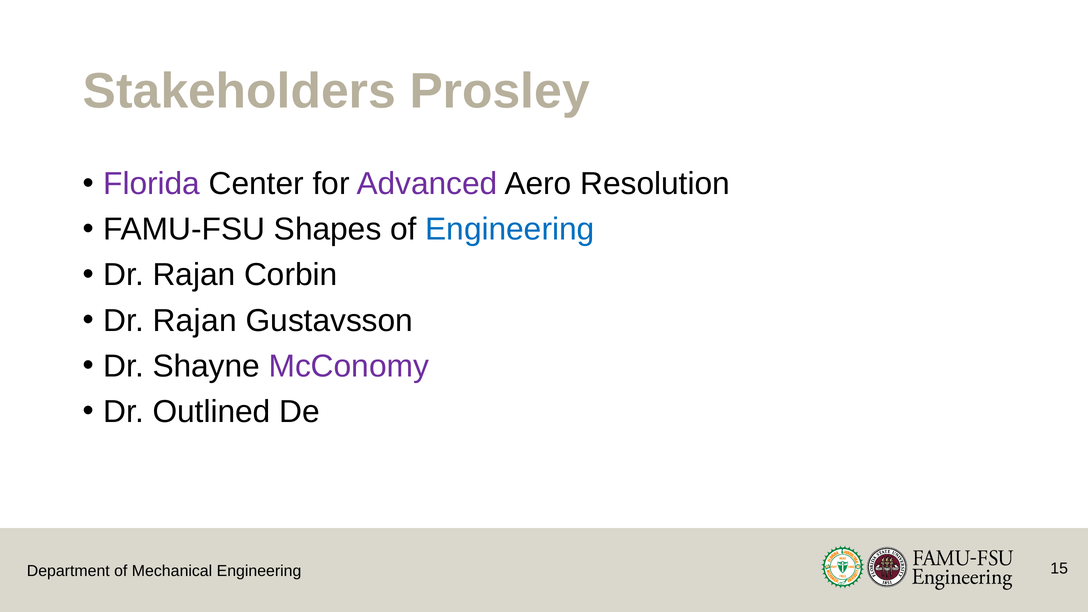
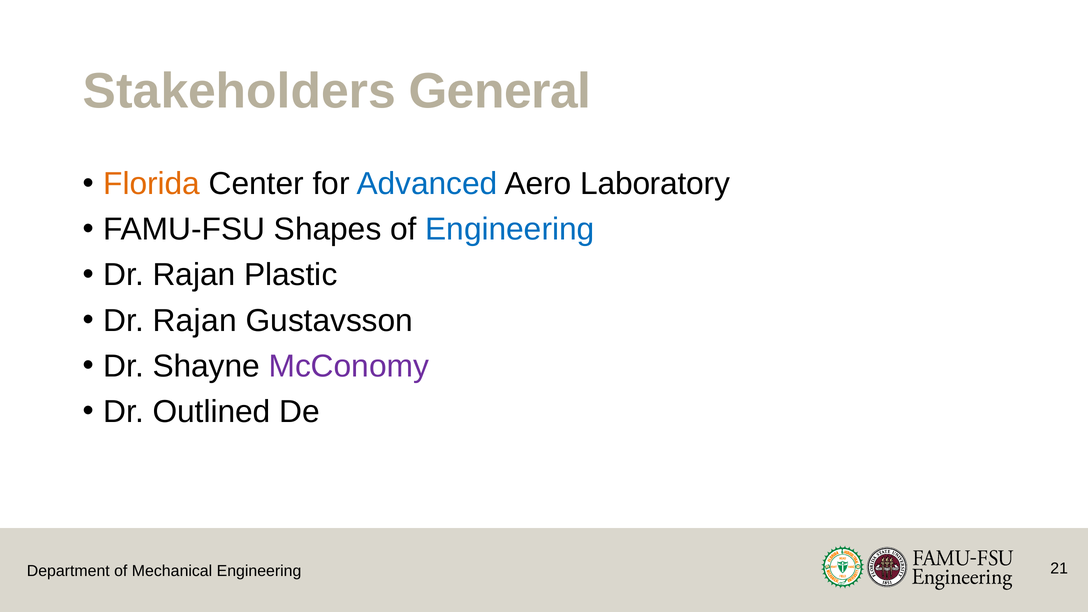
Prosley: Prosley -> General
Florida colour: purple -> orange
Advanced colour: purple -> blue
Resolution: Resolution -> Laboratory
Corbin: Corbin -> Plastic
15: 15 -> 21
